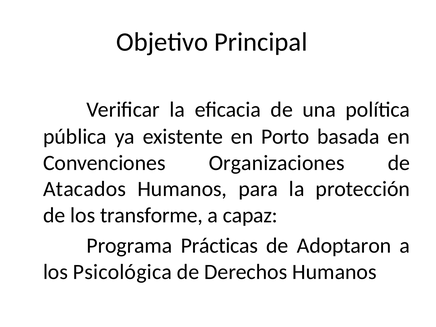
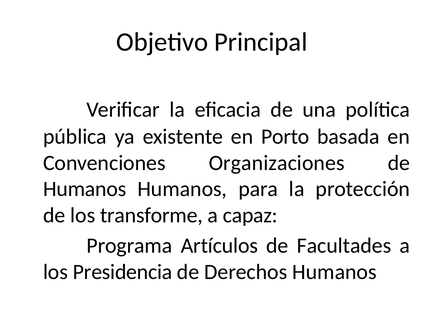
Atacados at (84, 189): Atacados -> Humanos
Prácticas: Prácticas -> Artículos
Adoptaron: Adoptaron -> Facultades
Psicológica: Psicológica -> Presidencia
